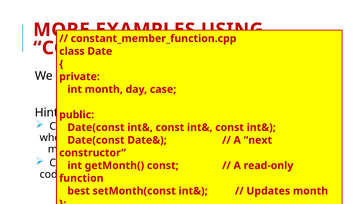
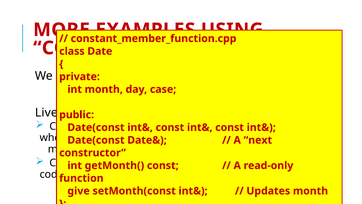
Hint: Hint -> Live
best: best -> give
